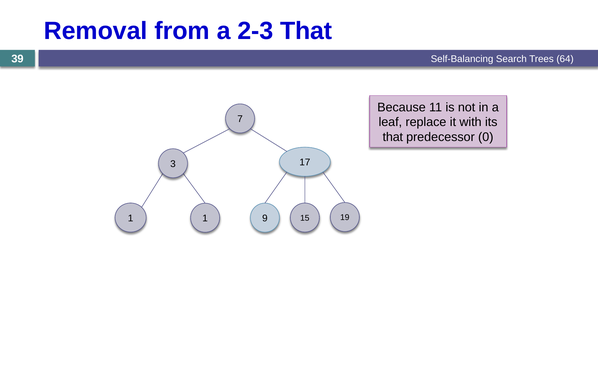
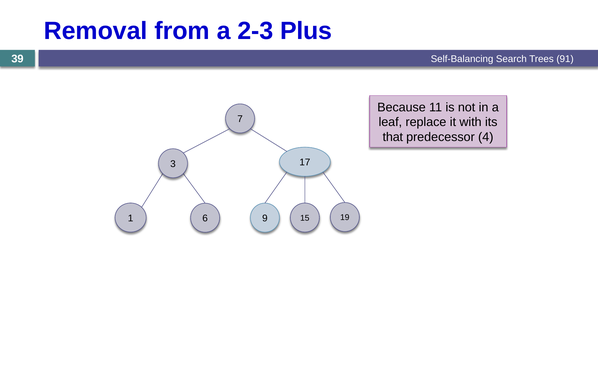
2-3 That: That -> Plus
64: 64 -> 91
0: 0 -> 4
1 1: 1 -> 6
